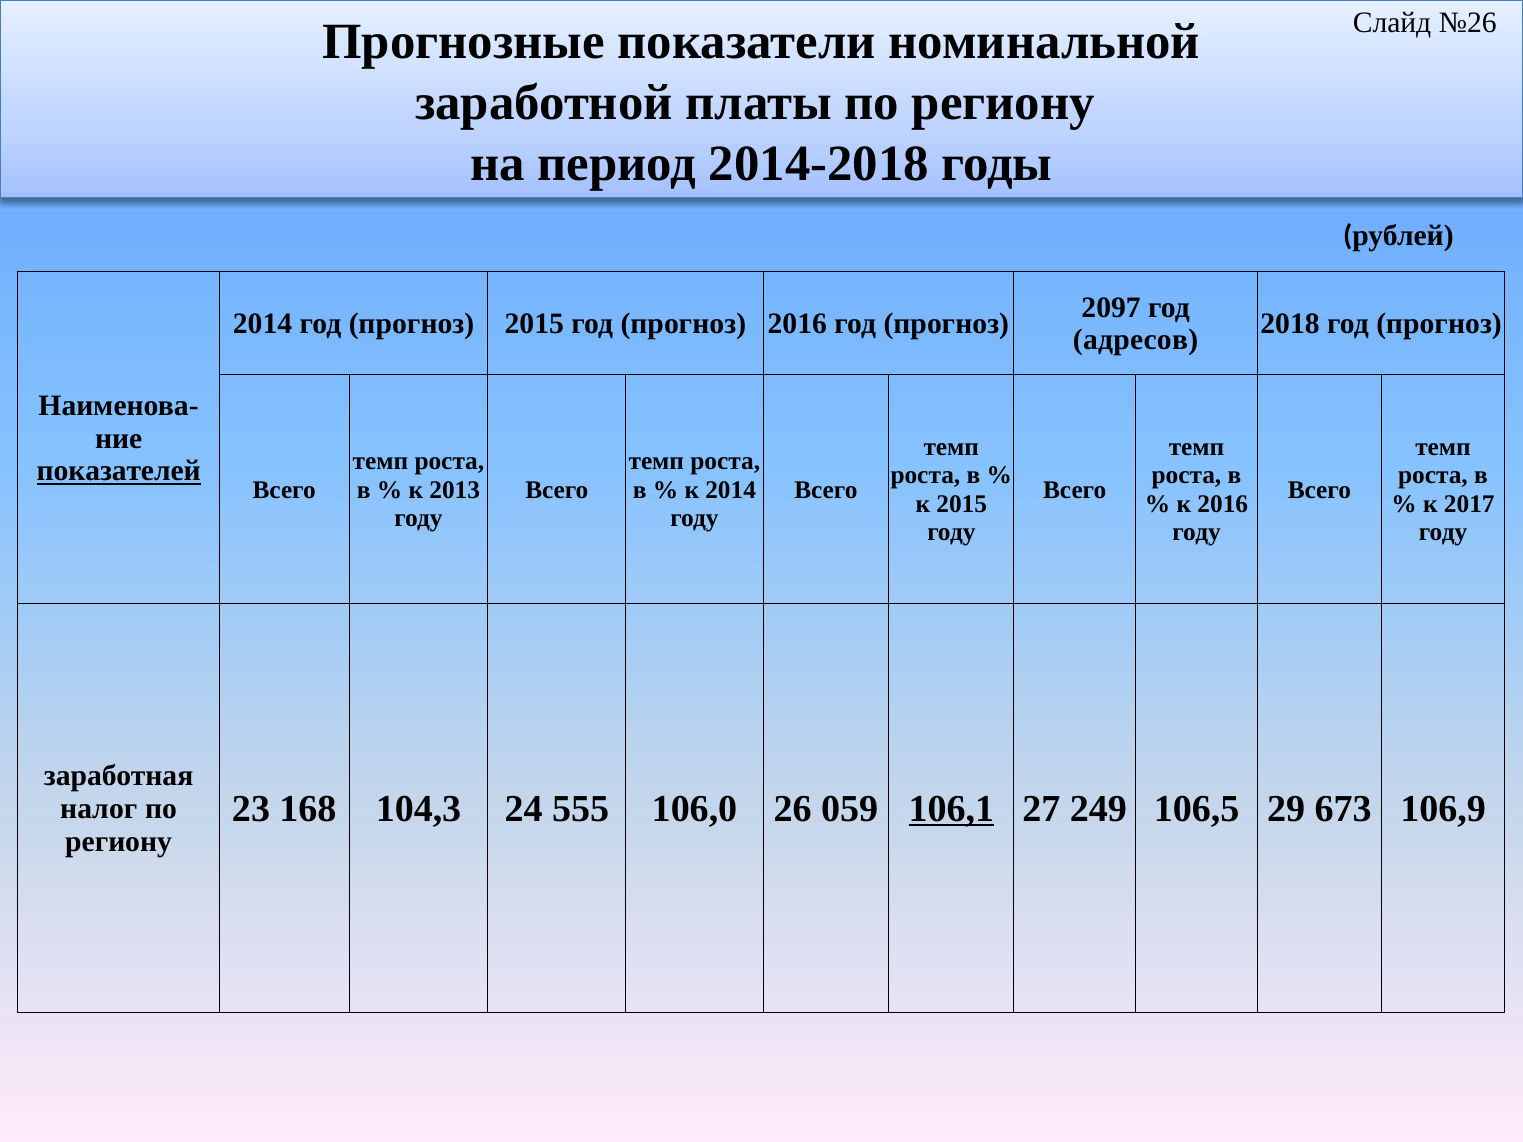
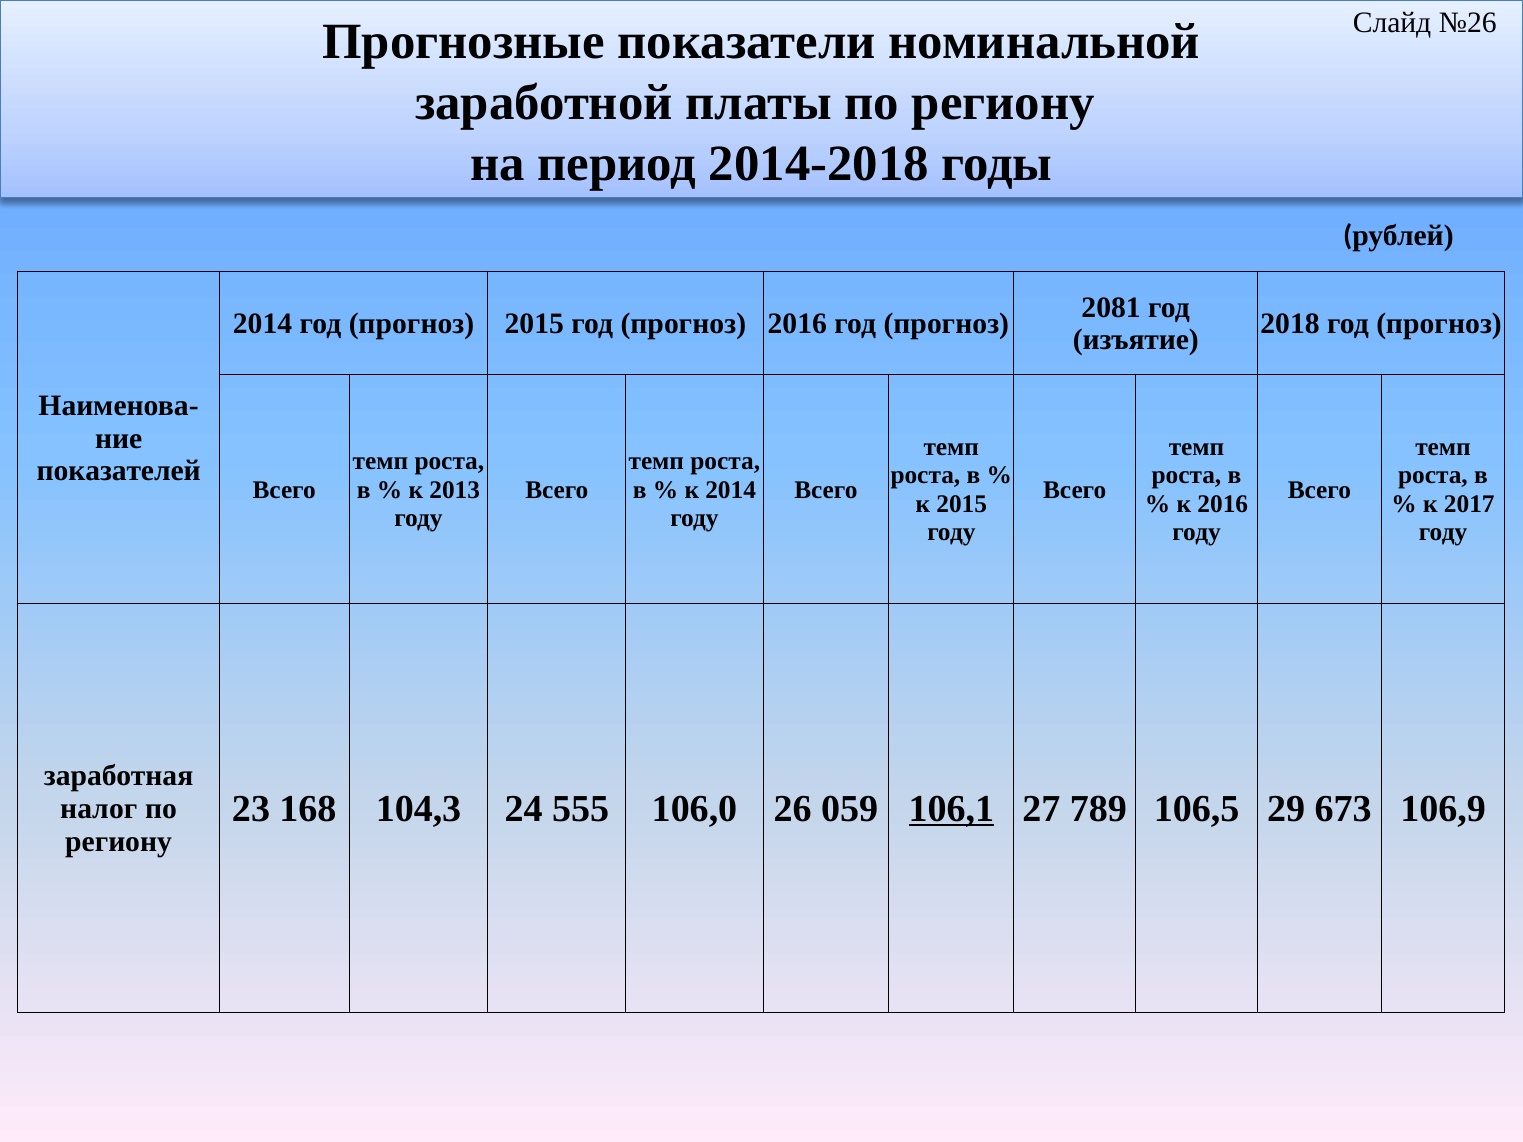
2097: 2097 -> 2081
адресов: адресов -> изъятие
показателей underline: present -> none
249: 249 -> 789
